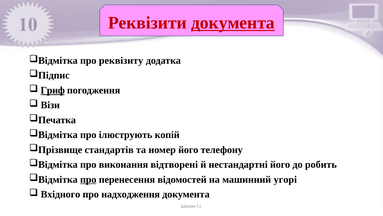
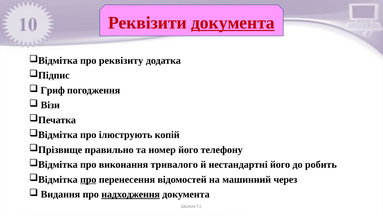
Гриф underline: present -> none
стандартів: стандартів -> правильно
відтворені: відтворені -> тривалого
угорі: угорі -> через
Вхідного: Вхідного -> Видання
надходження underline: none -> present
